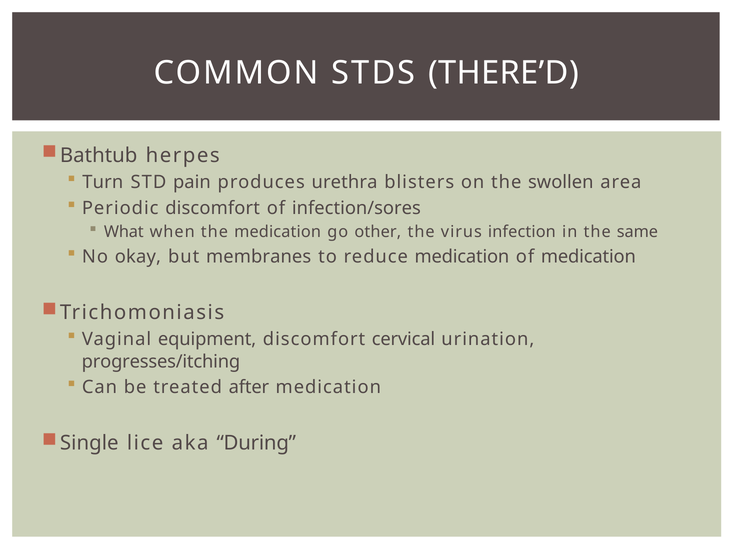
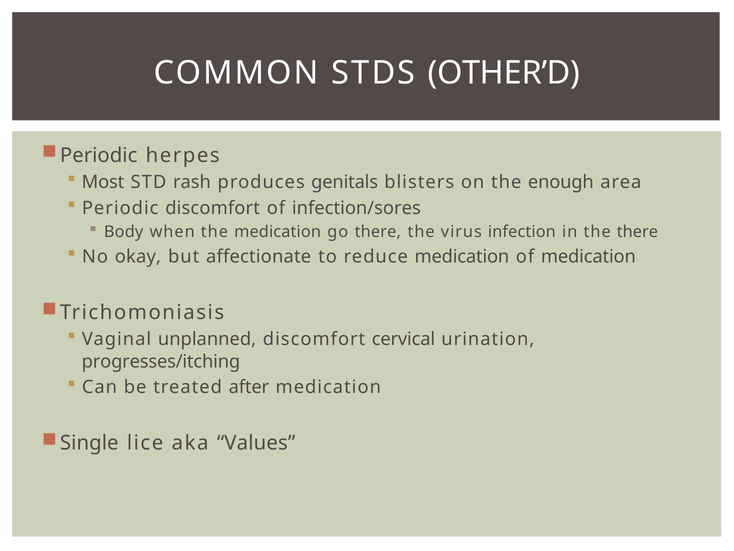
THERE’D: THERE’D -> OTHER’D
Bathtub at (99, 155): Bathtub -> Periodic
Turn: Turn -> Most
pain: pain -> rash
urethra: urethra -> genitals
swollen: swollen -> enough
What: What -> Body
go other: other -> there
the same: same -> there
membranes: membranes -> affectionate
equipment: equipment -> unplanned
During: During -> Values
